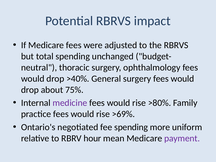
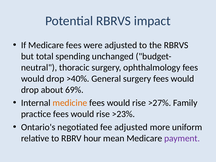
75%: 75% -> 69%
medicine colour: purple -> orange
>80%: >80% -> >27%
>69%: >69% -> >23%
fee spending: spending -> adjusted
